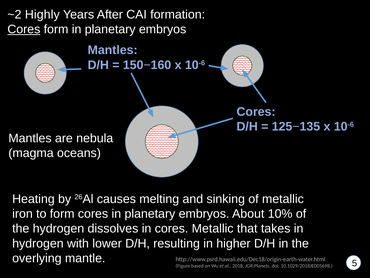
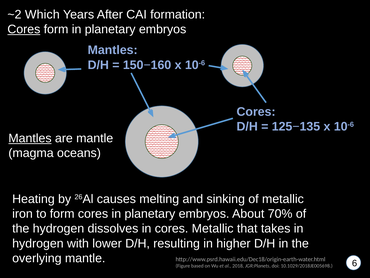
Highly: Highly -> Which
Mantles at (30, 138) underline: none -> present
are nebula: nebula -> mantle
10%: 10% -> 70%
5: 5 -> 6
